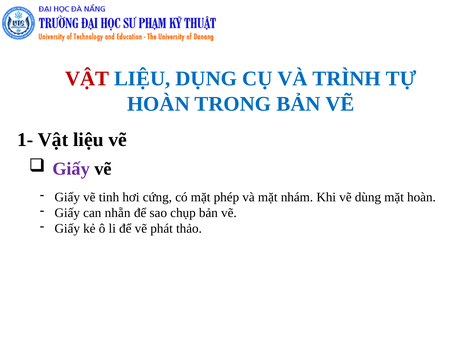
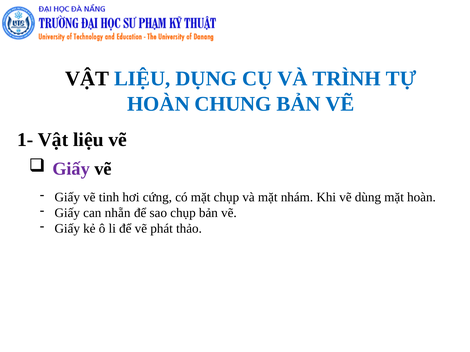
VẬT at (87, 79) colour: red -> black
TRONG: TRONG -> CHUNG
mặt phép: phép -> chụp
